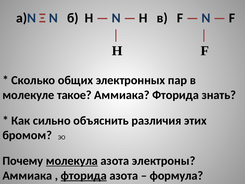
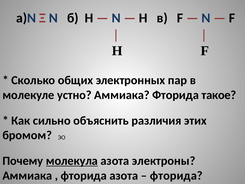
такое: такое -> устно
знать: знать -> такое
фторида at (84, 175) underline: present -> none
формула at (176, 175): формула -> фторида
